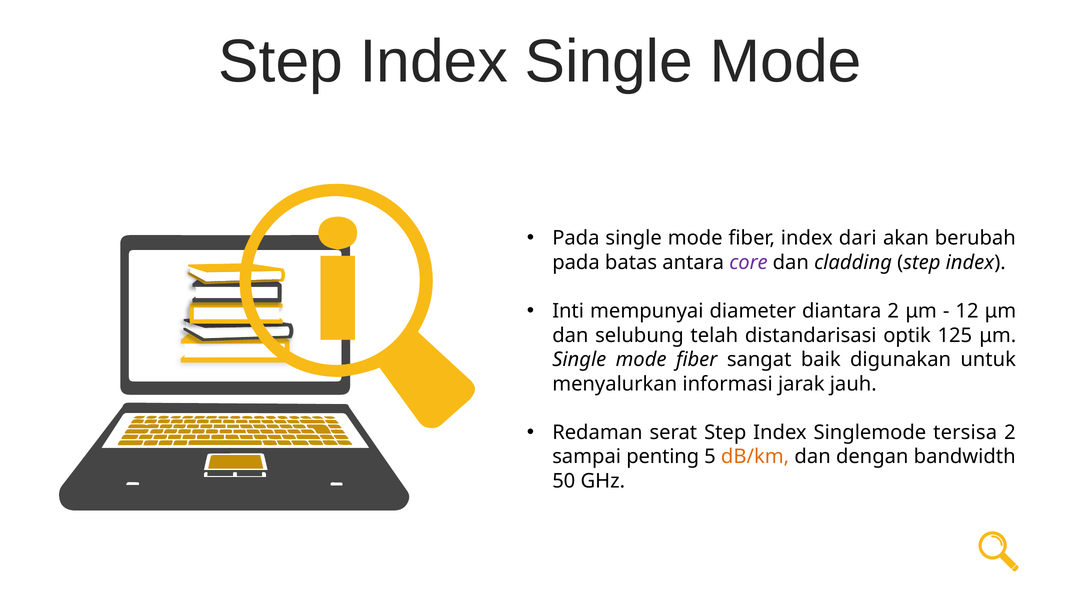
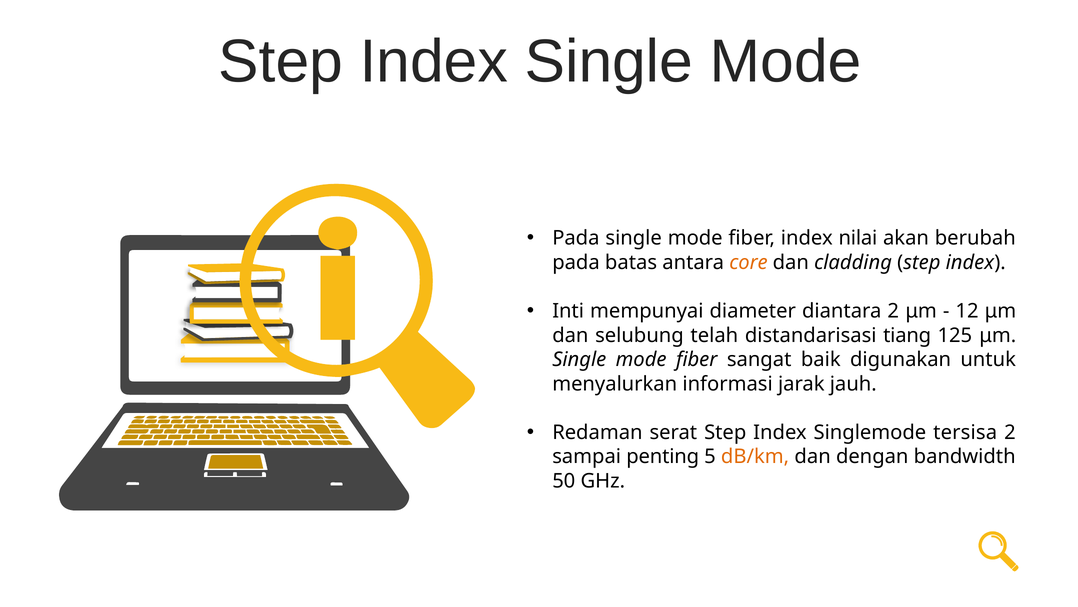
dari: dari -> nilai
core colour: purple -> orange
optik: optik -> tiang
